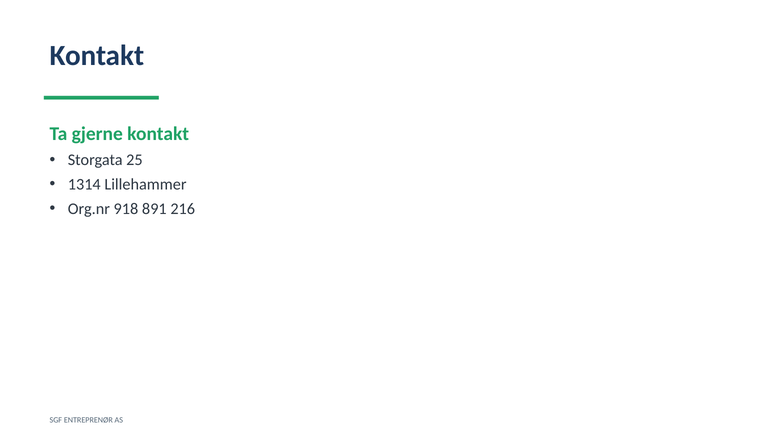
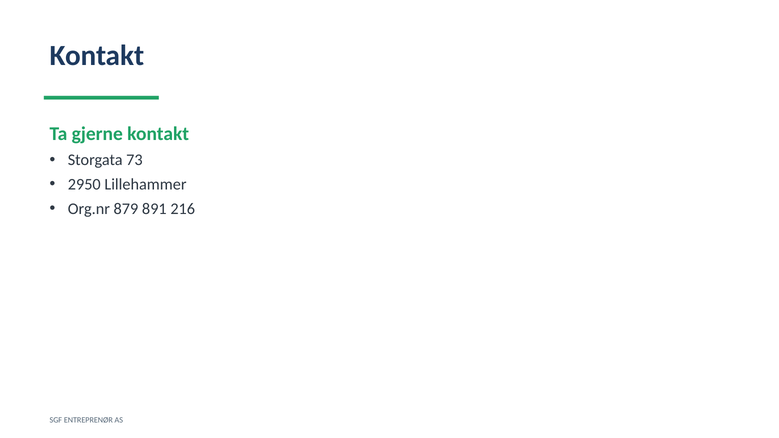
25: 25 -> 73
1314: 1314 -> 2950
918: 918 -> 879
